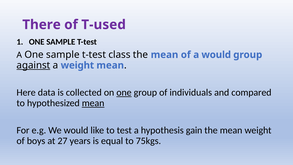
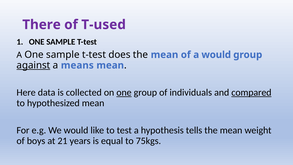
class: class -> does
a weight: weight -> means
compared underline: none -> present
mean at (93, 103) underline: present -> none
gain: gain -> tells
27: 27 -> 21
